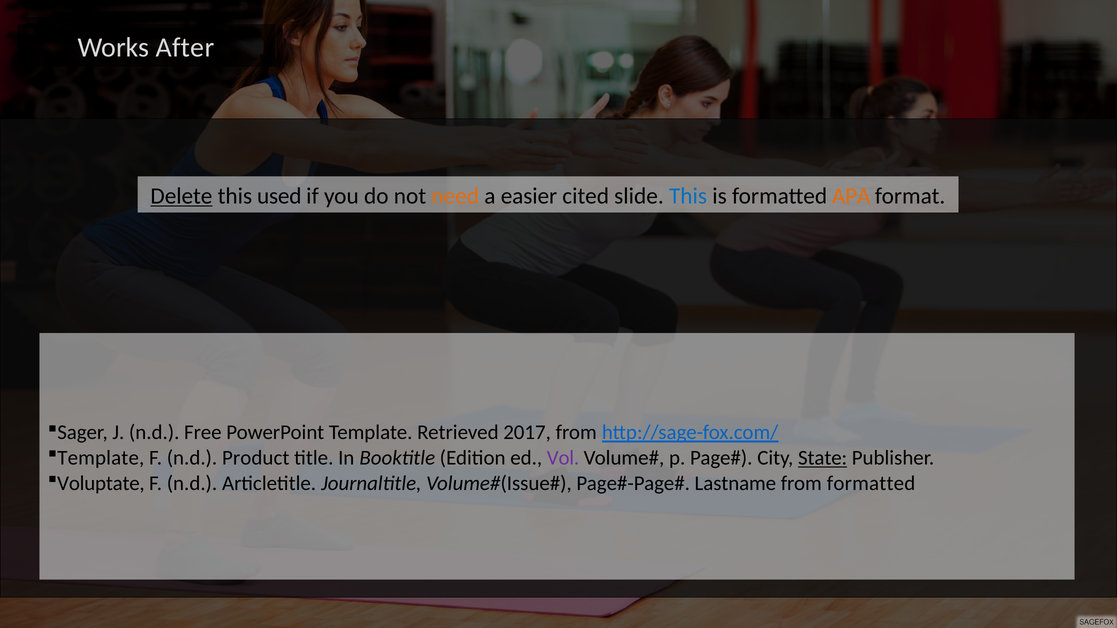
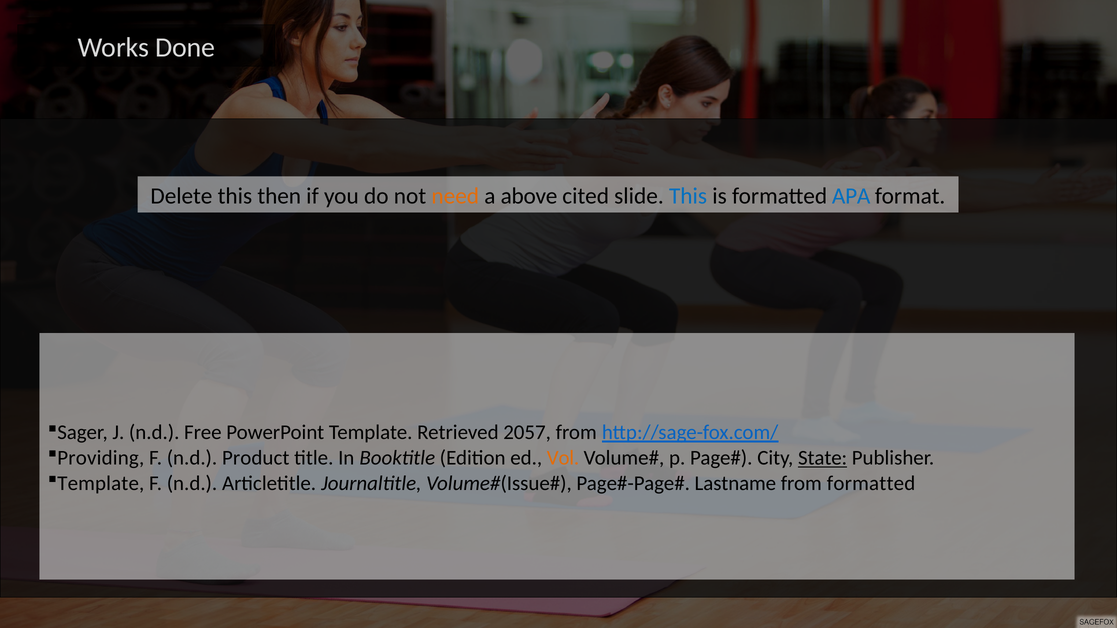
After: After -> Done
Delete underline: present -> none
used: used -> then
easier: easier -> above
APA colour: orange -> blue
2017: 2017 -> 2057
Template at (101, 458): Template -> Providing
Vol colour: purple -> orange
Voluptate at (101, 483): Voluptate -> Template
